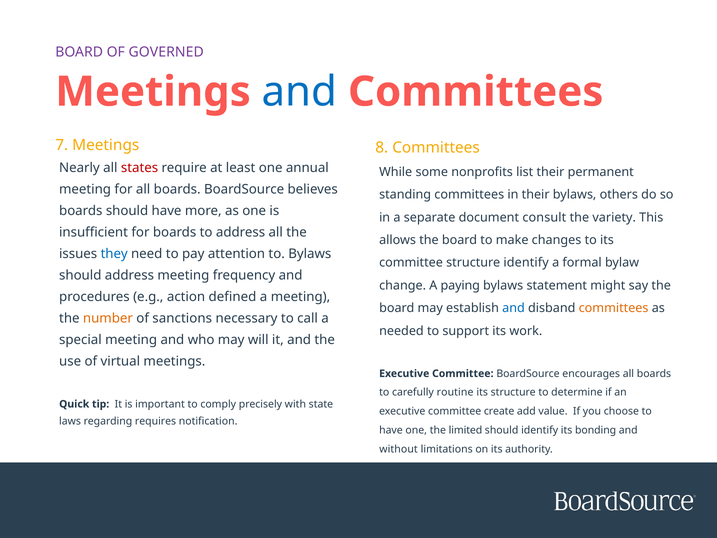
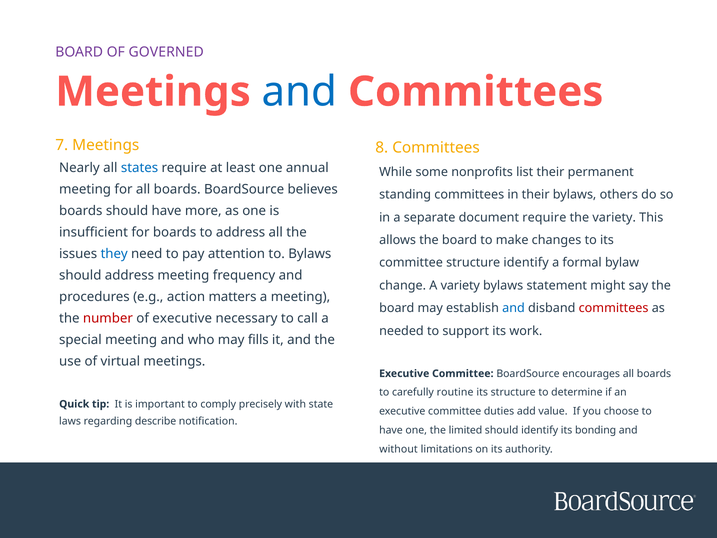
states colour: red -> blue
document consult: consult -> require
A paying: paying -> variety
defined: defined -> matters
committees at (614, 308) colour: orange -> red
number colour: orange -> red
of sanctions: sanctions -> executive
will: will -> fills
create: create -> duties
requires: requires -> describe
